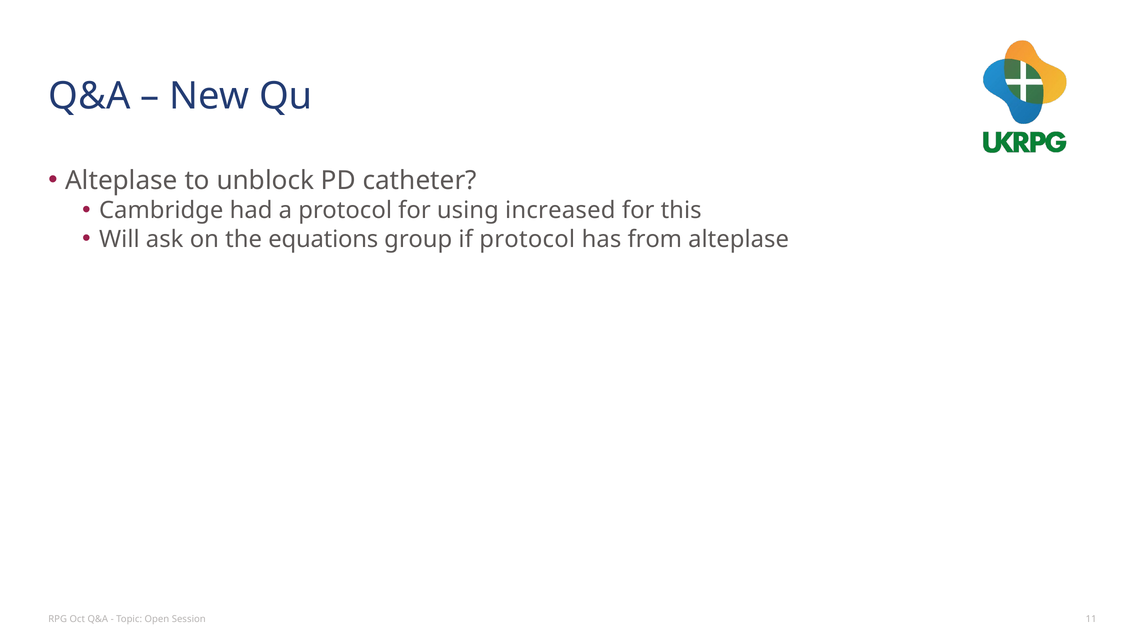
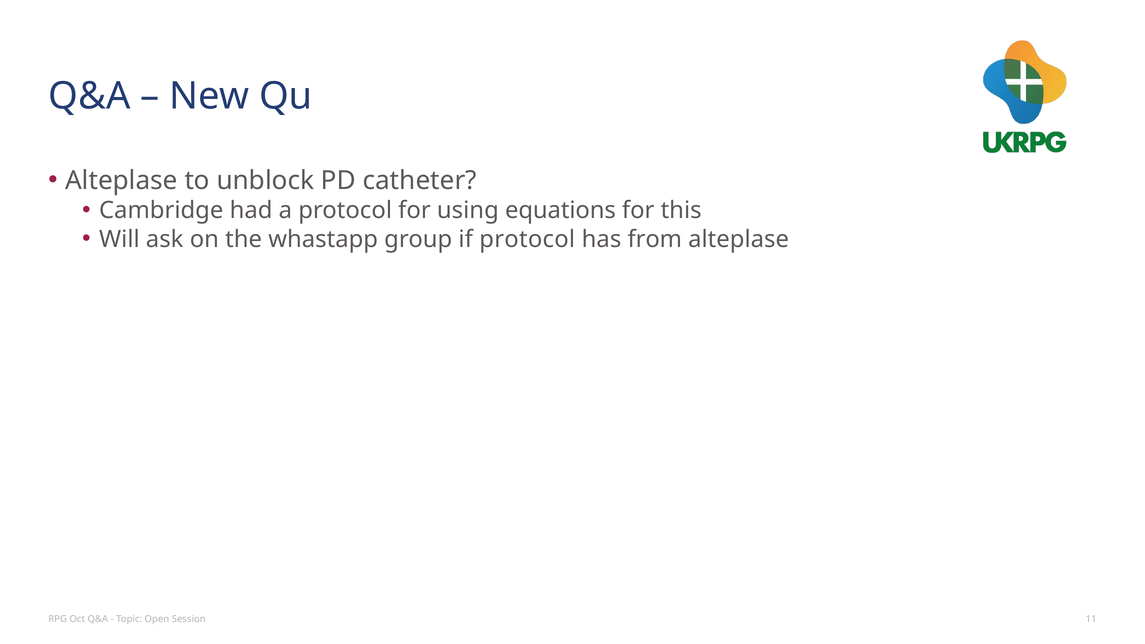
increased: increased -> equations
equations: equations -> whastapp
